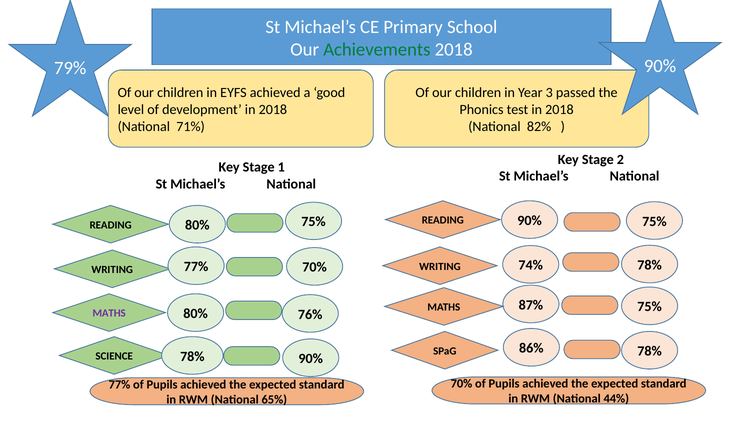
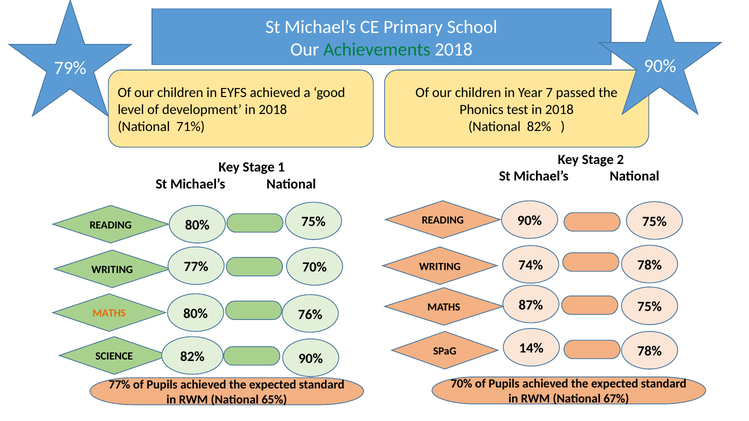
3: 3 -> 7
MATHS at (109, 314) colour: purple -> orange
86%: 86% -> 14%
78% at (192, 357): 78% -> 82%
44%: 44% -> 67%
